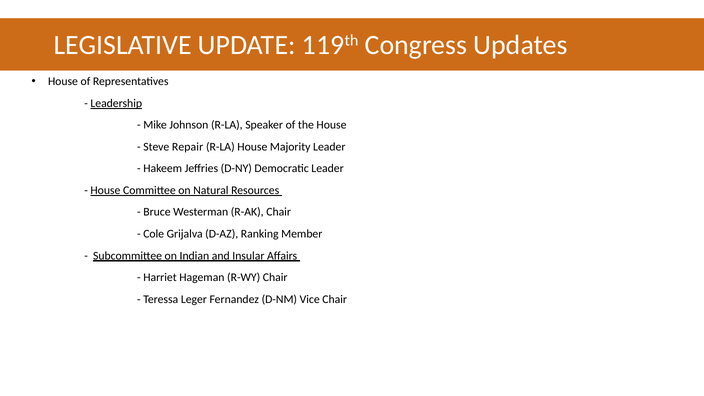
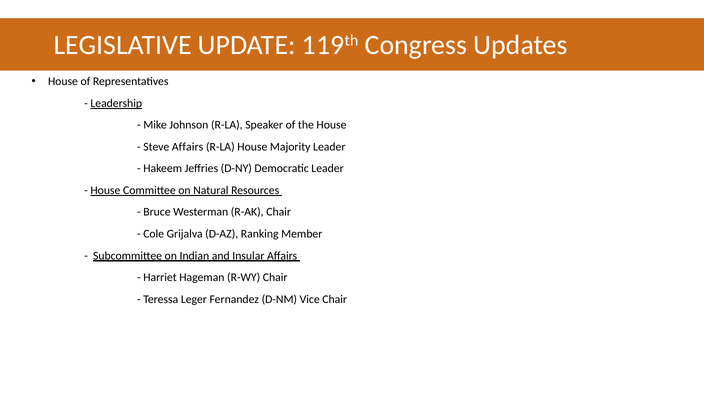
Steve Repair: Repair -> Affairs
